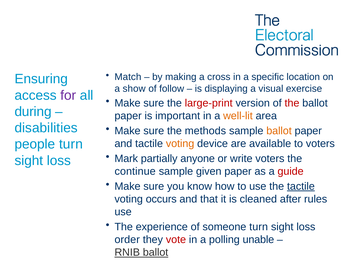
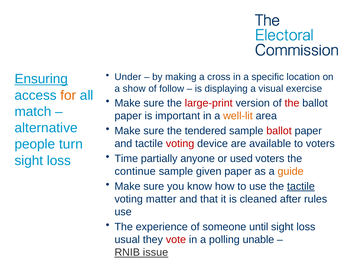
Match: Match -> Under
Ensuring underline: none -> present
for colour: purple -> orange
during: during -> match
disabilities: disabilities -> alternative
methods: methods -> tendered
ballot at (279, 131) colour: orange -> red
voting at (180, 143) colour: orange -> red
Mark: Mark -> Time
write: write -> used
guide colour: red -> orange
occurs: occurs -> matter
someone turn: turn -> until
order: order -> usual
RNIB ballot: ballot -> issue
